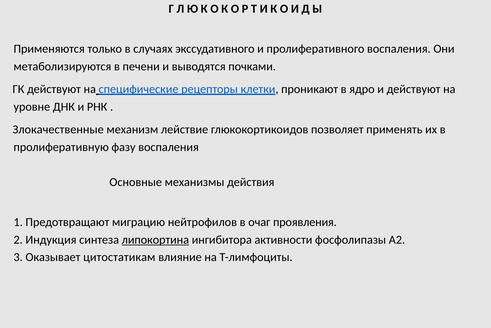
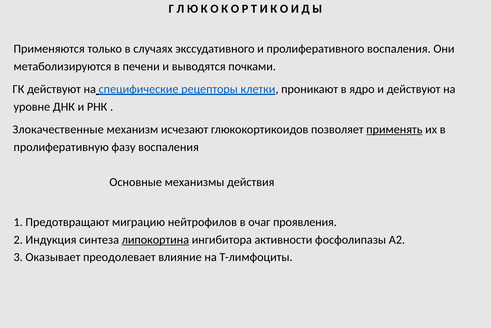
лействие: лействие -> исчезают
применять underline: none -> present
цитостатикам: цитостатикам -> преодолевает
